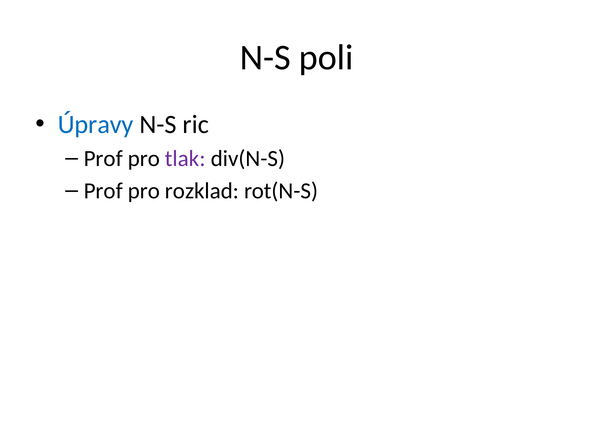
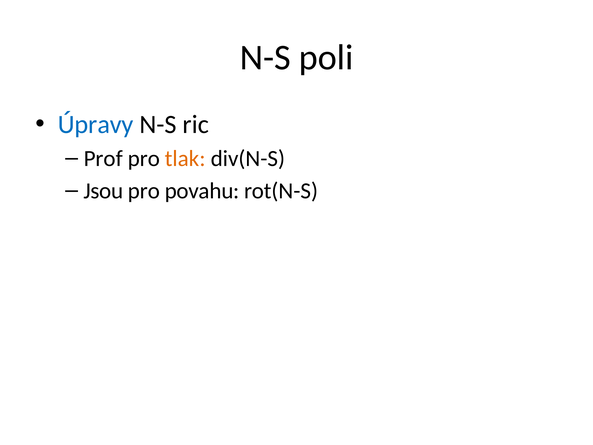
tlak colour: purple -> orange
Prof at (103, 191): Prof -> Jsou
rozklad: rozklad -> povahu
